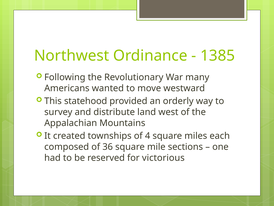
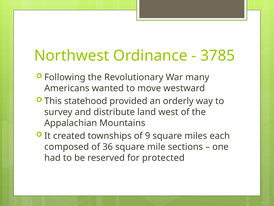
1385: 1385 -> 3785
4: 4 -> 9
victorious: victorious -> protected
